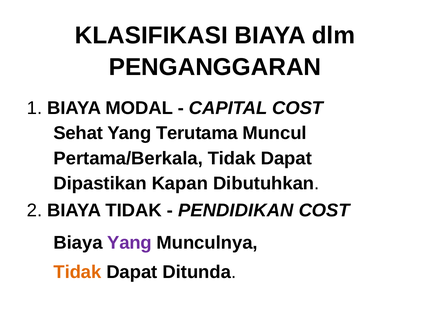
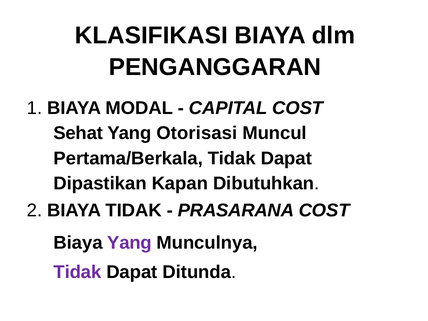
Terutama: Terutama -> Otorisasi
PENDIDIKAN: PENDIDIKAN -> PRASARANA
Tidak at (77, 272) colour: orange -> purple
